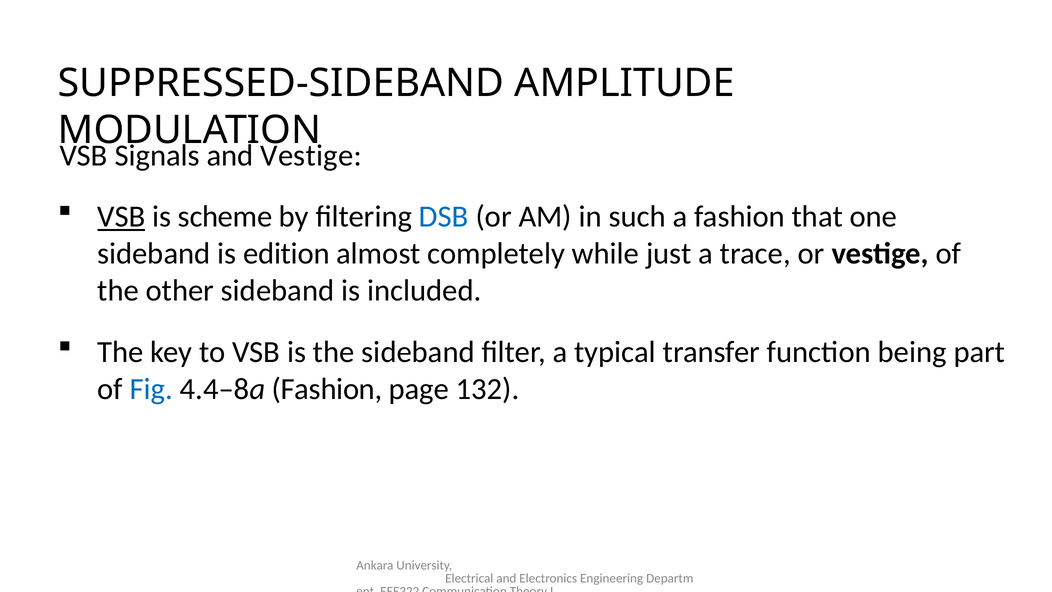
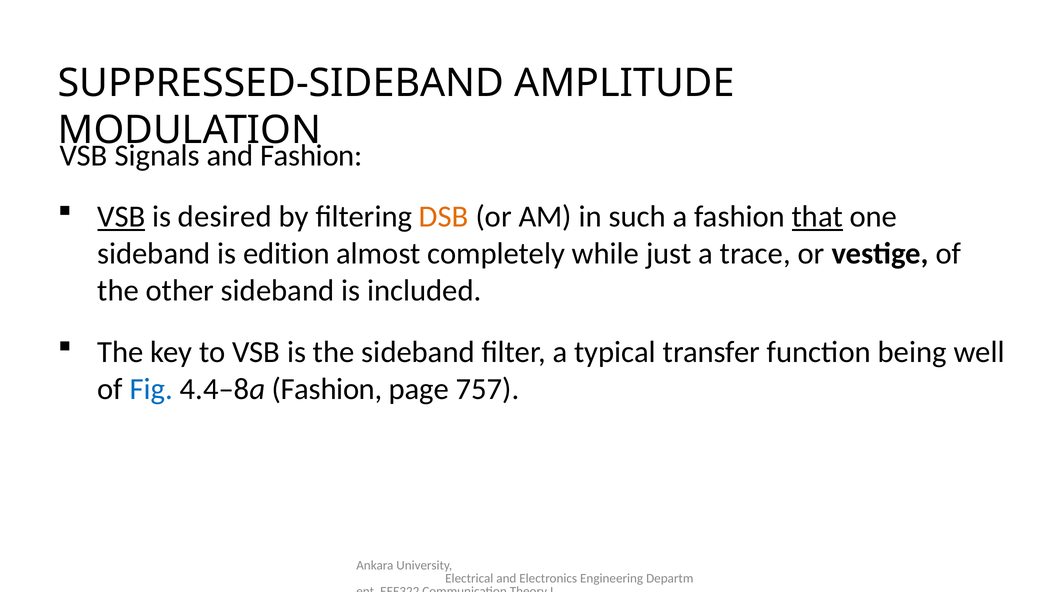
Vestige at (311, 156): Vestige -> Fashion
scheme: scheme -> desired
DSB colour: blue -> orange
that underline: none -> present
part: part -> well
132: 132 -> 757
